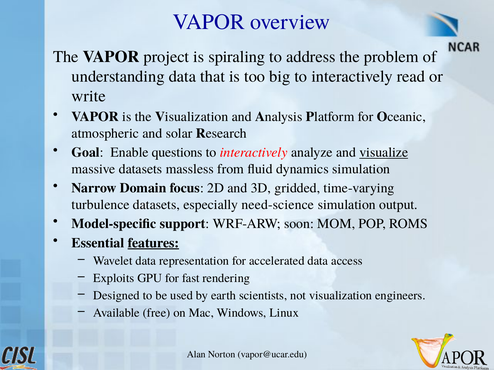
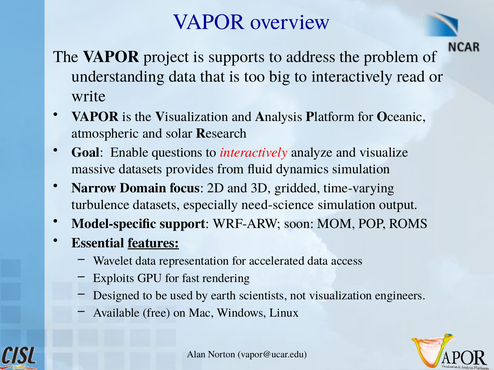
spiraling: spiraling -> supports
visualize underline: present -> none
massless: massless -> provides
